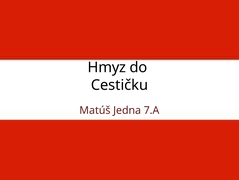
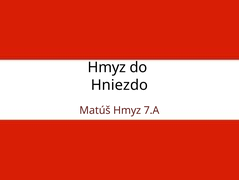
Cestičku: Cestičku -> Hniezdo
Matúš Jedna: Jedna -> Hmyz
